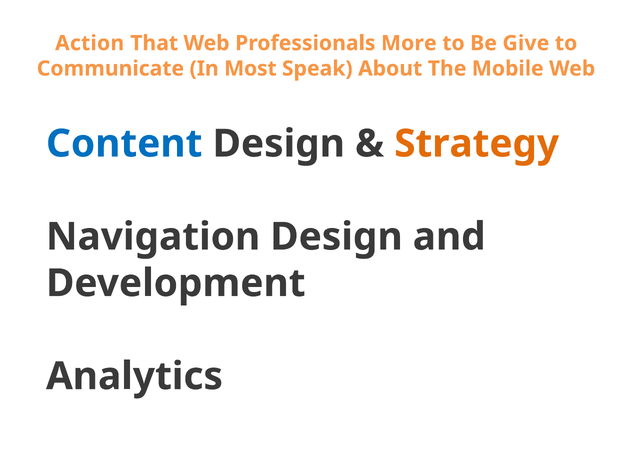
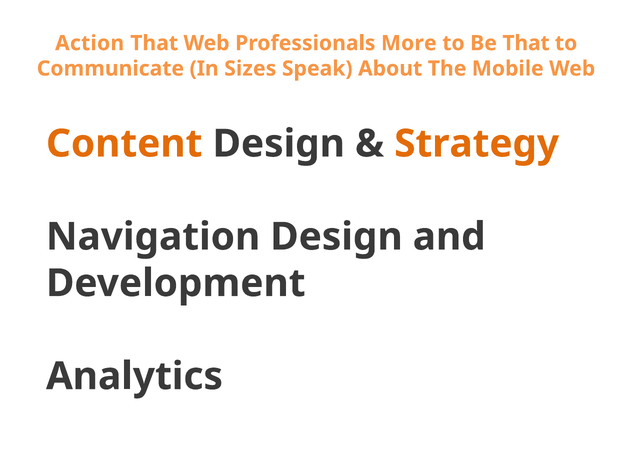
Be Give: Give -> That
Most: Most -> Sizes
Content colour: blue -> orange
